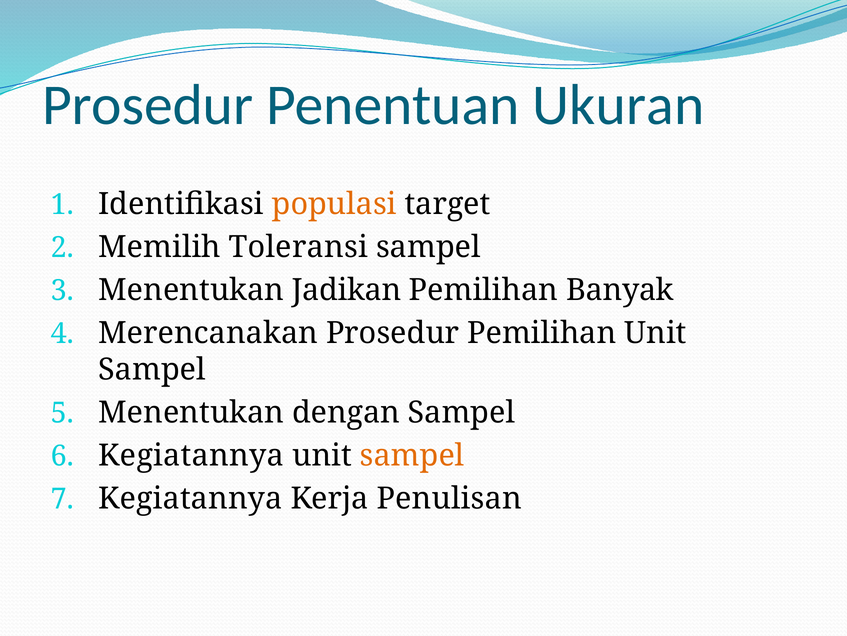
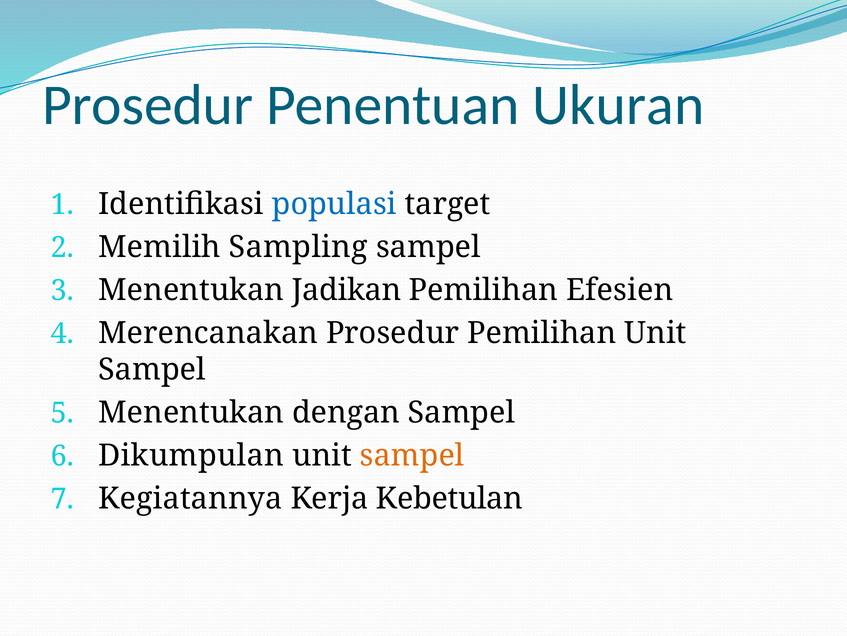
populasi colour: orange -> blue
Toleransi: Toleransi -> Sampling
Banyak: Banyak -> Efesien
Kegiatannya at (191, 455): Kegiatannya -> Dikumpulan
Penulisan: Penulisan -> Kebetulan
